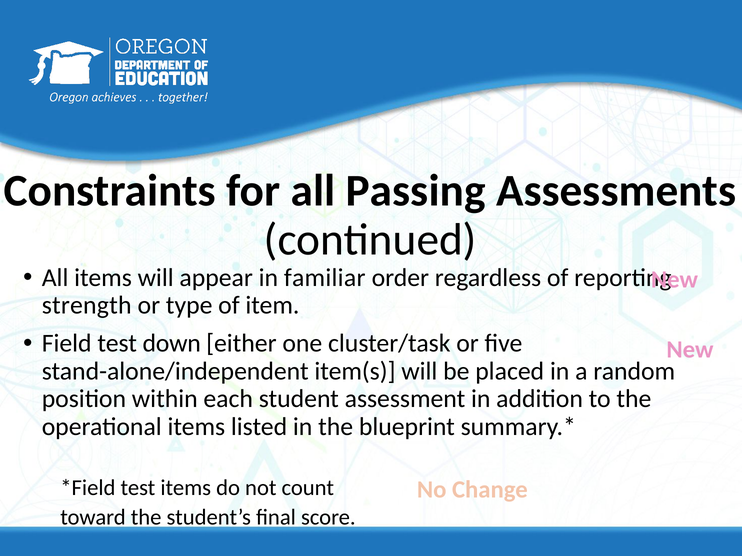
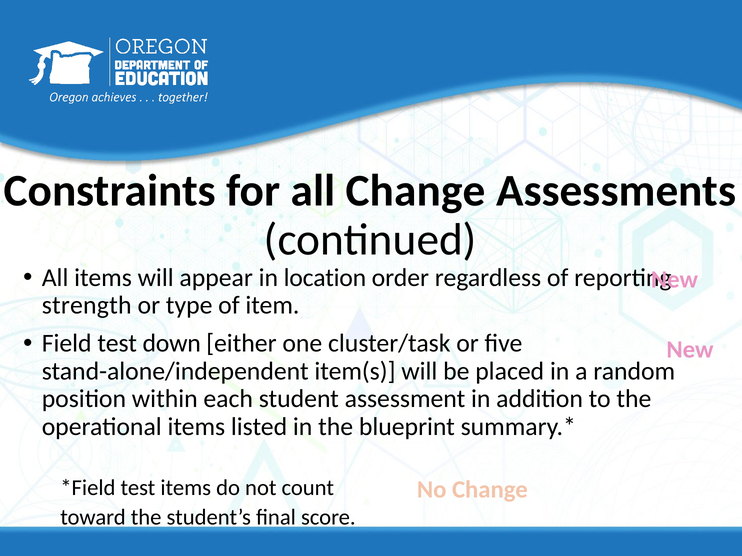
all Passing: Passing -> Change
familiar: familiar -> location
